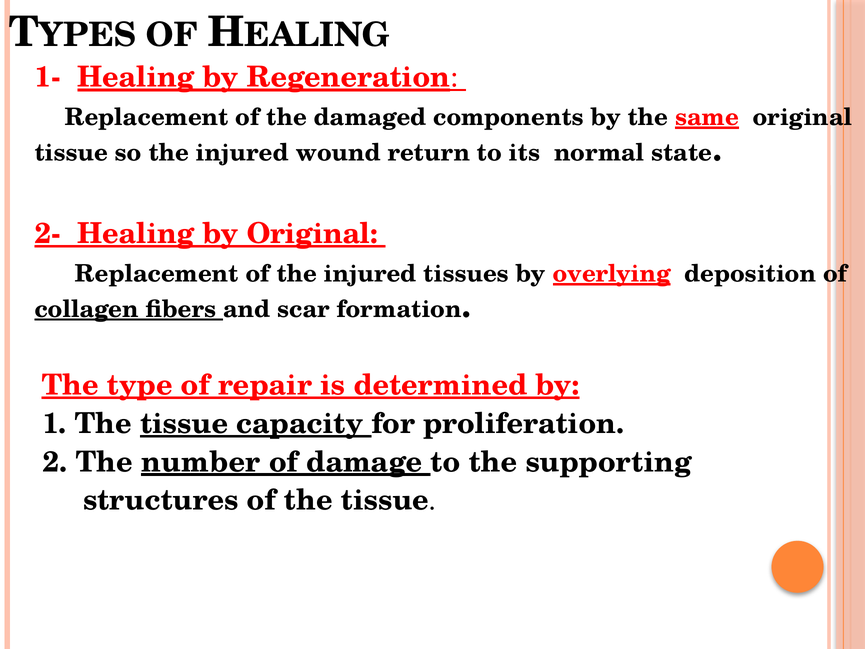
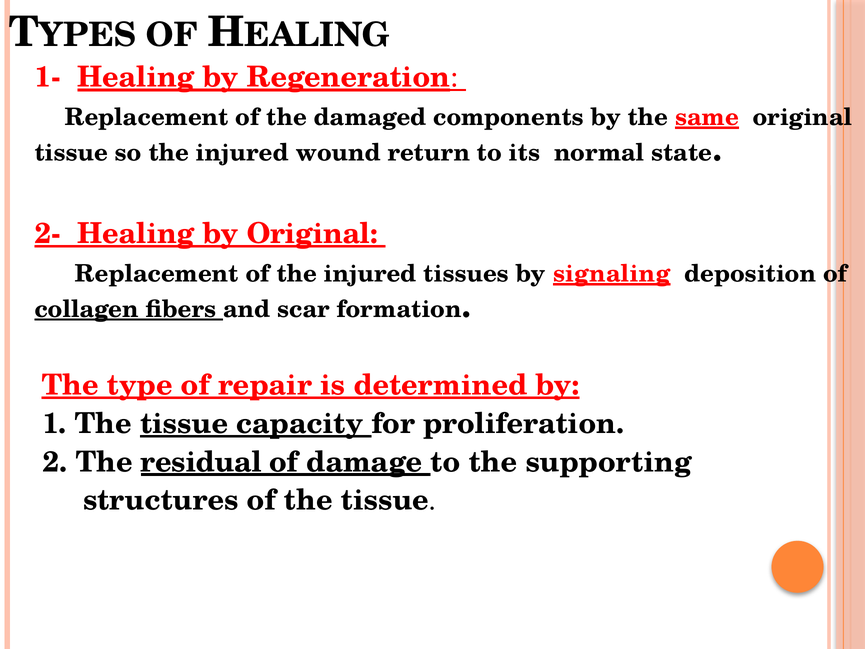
overlying: overlying -> signaling
number: number -> residual
